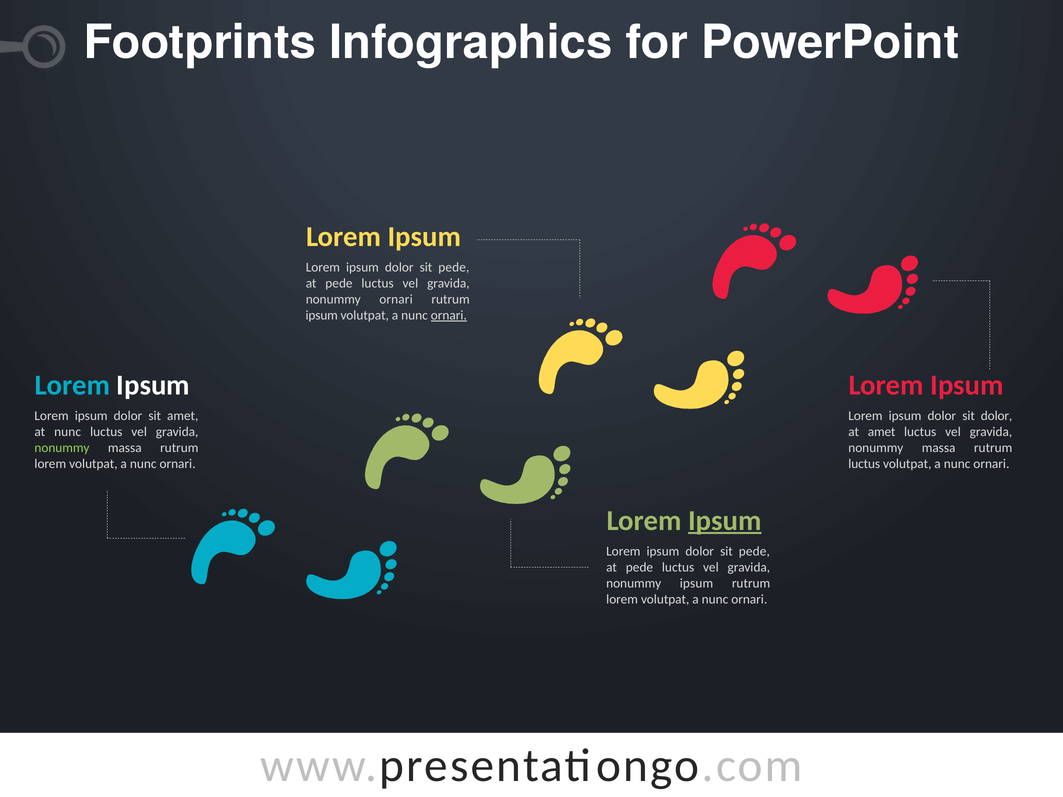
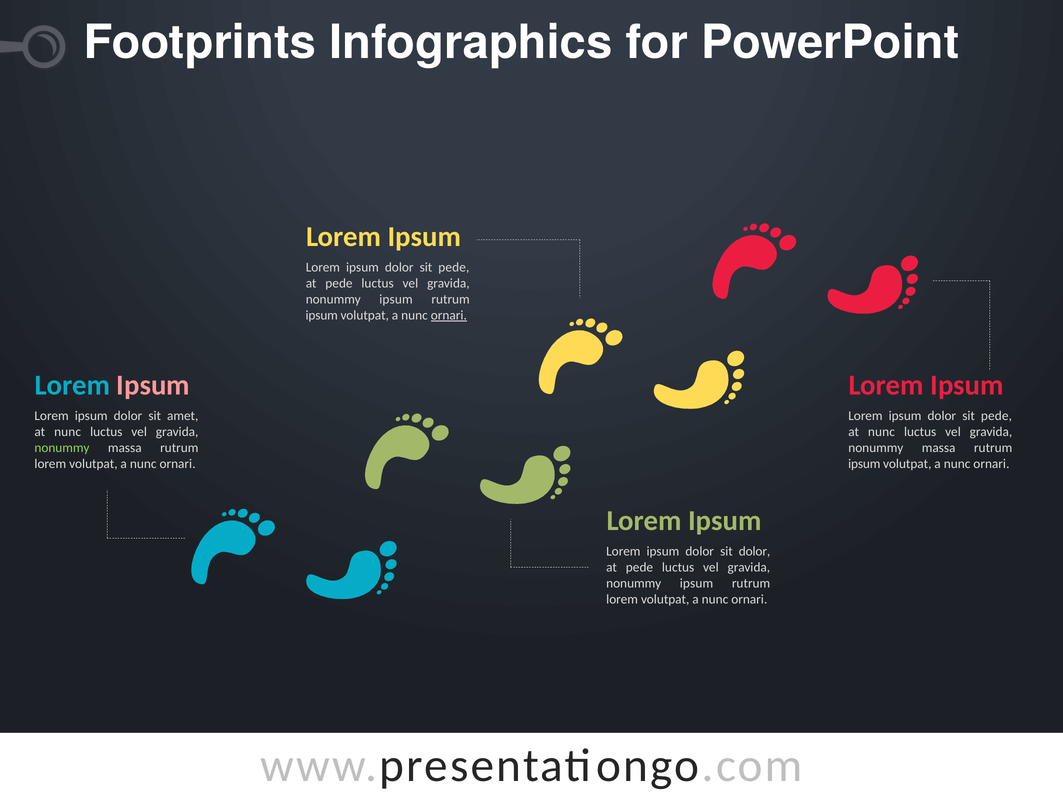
ornari at (396, 299): ornari -> ipsum
Ipsum at (153, 385) colour: white -> pink
dolor at (997, 416): dolor -> pede
amet at (882, 432): amet -> nunc
luctus at (864, 464): luctus -> ipsum
Ipsum at (725, 521) underline: present -> none
pede at (754, 551): pede -> dolor
